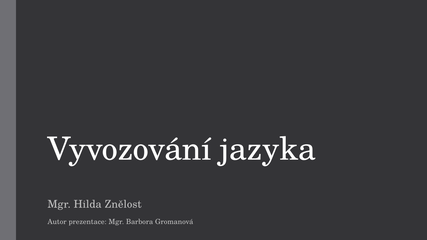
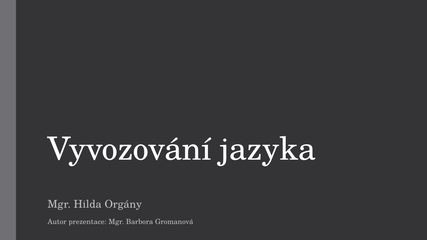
Znělost: Znělost -> Orgány
